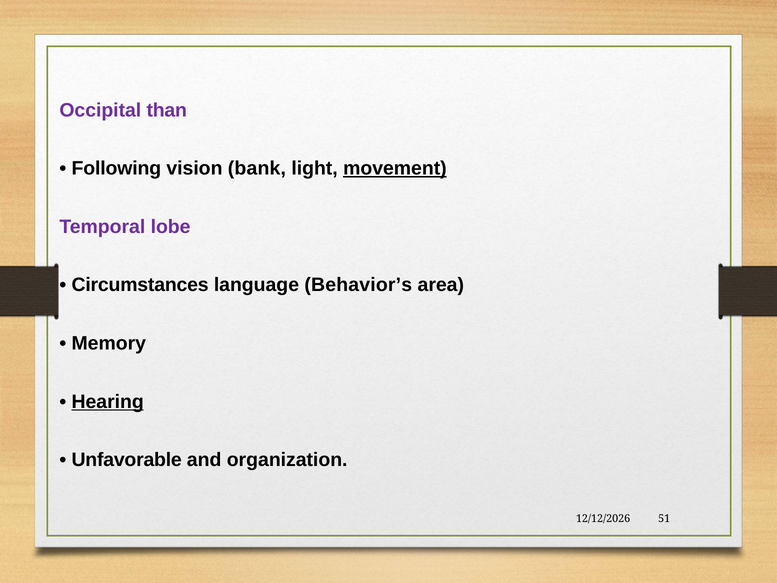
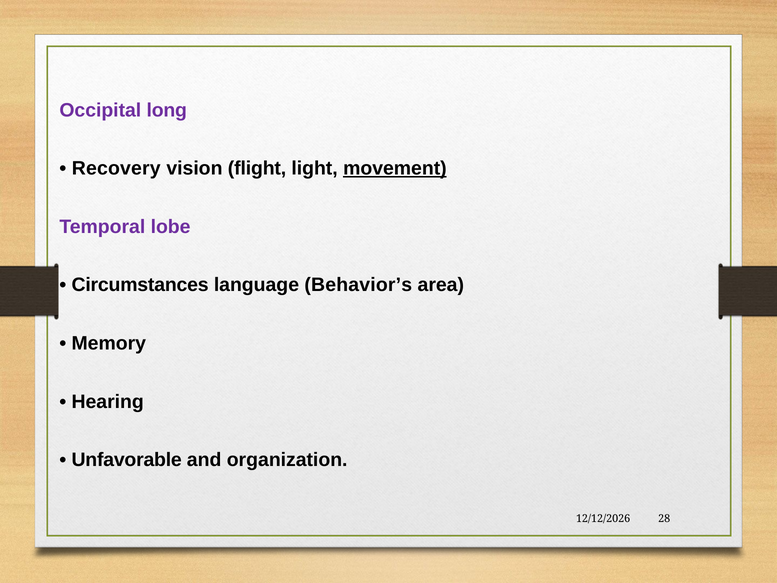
than: than -> long
Following: Following -> Recovery
bank: bank -> flight
Hearing underline: present -> none
51: 51 -> 28
